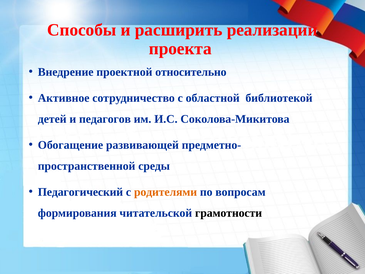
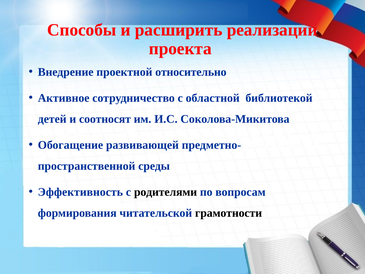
педагогов: педагогов -> соотносят
Педагогический: Педагогический -> Эффективность
родителями colour: orange -> black
